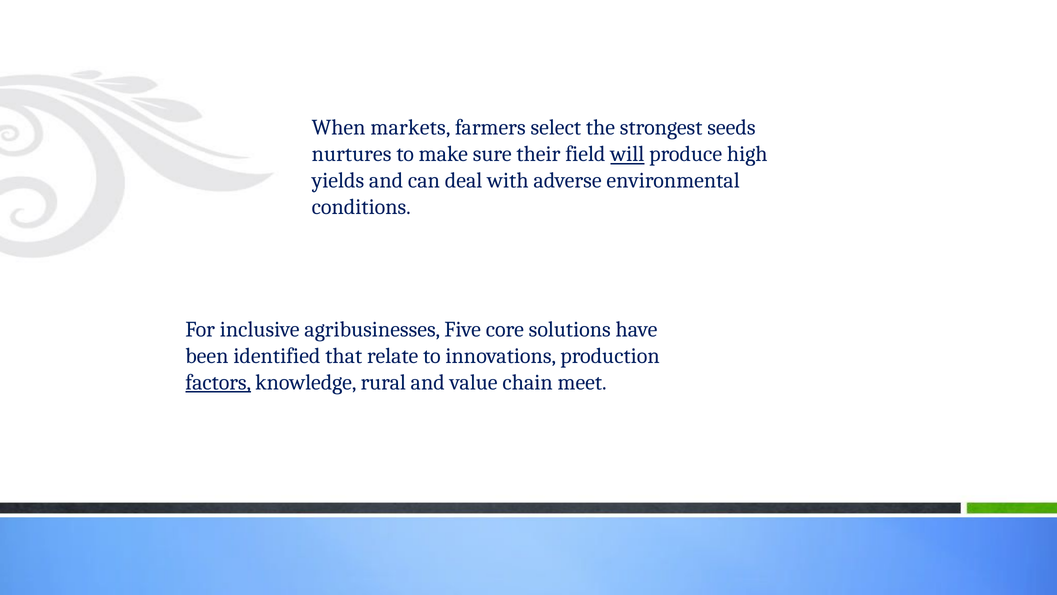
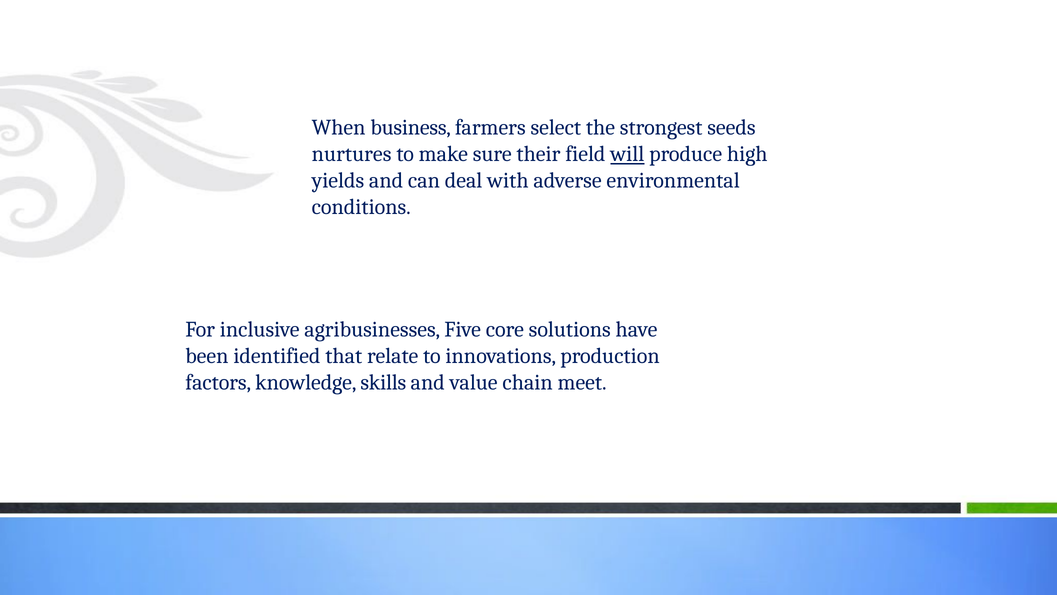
markets: markets -> business
factors underline: present -> none
rural: rural -> skills
